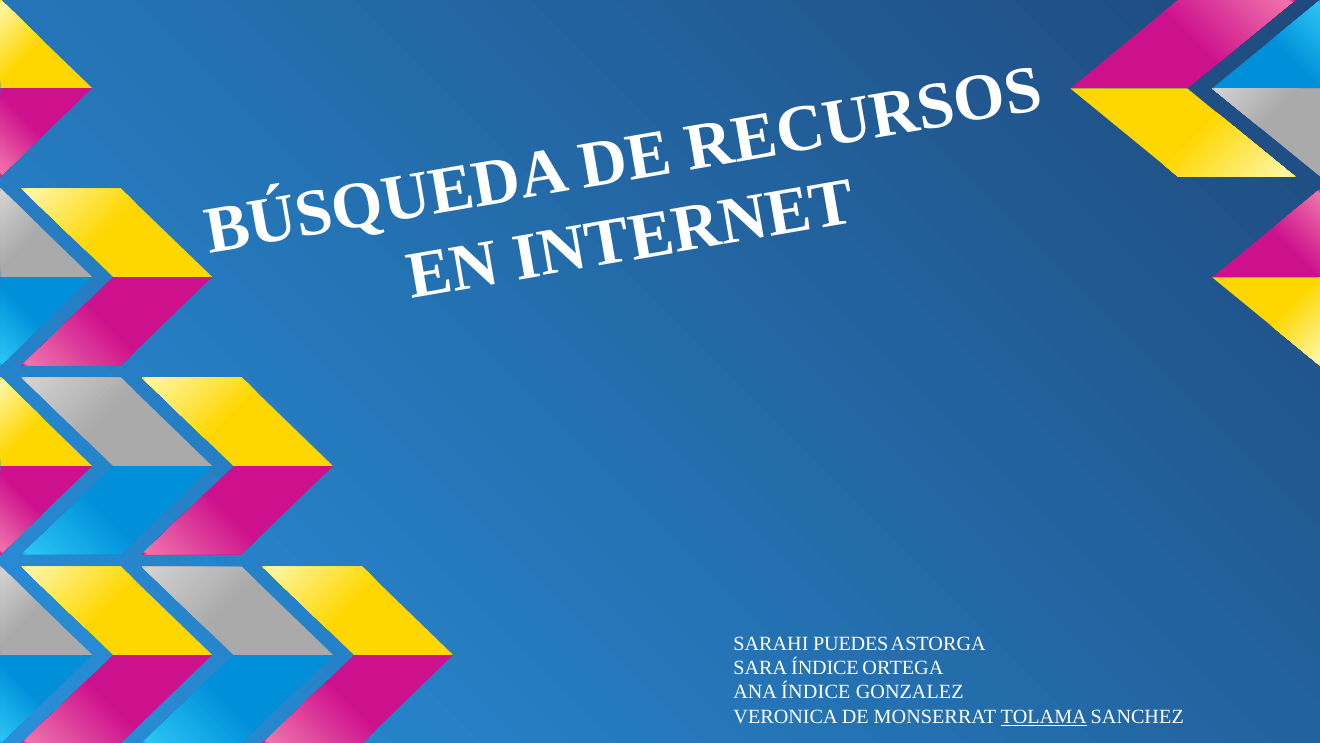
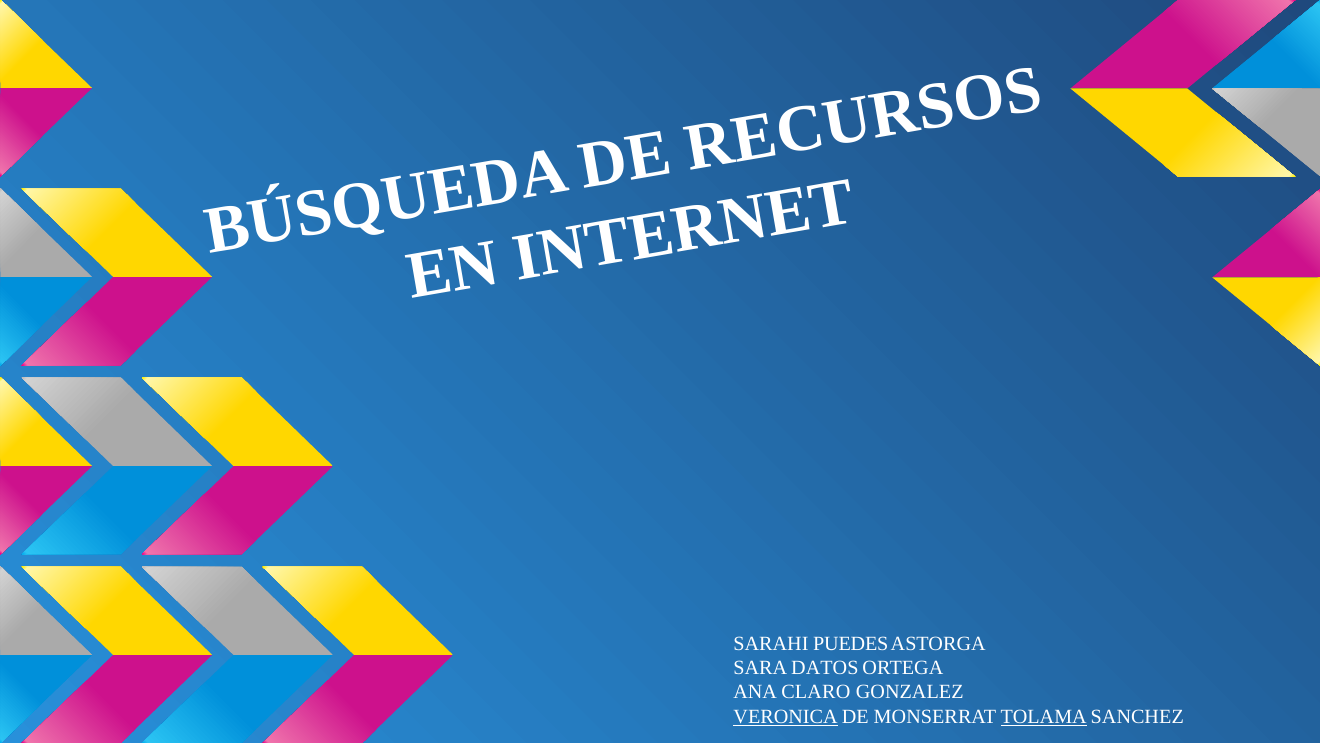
SARA ÍNDICE: ÍNDICE -> DATOS
ANA ÍNDICE: ÍNDICE -> CLARO
VERONICA underline: none -> present
